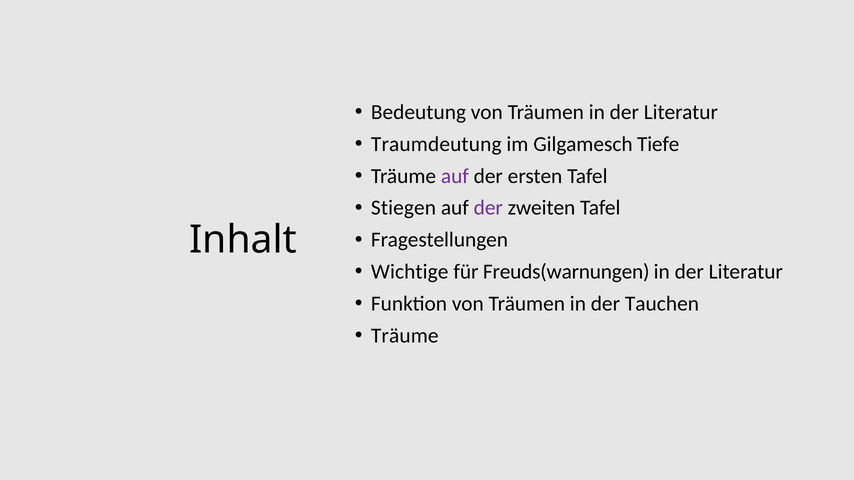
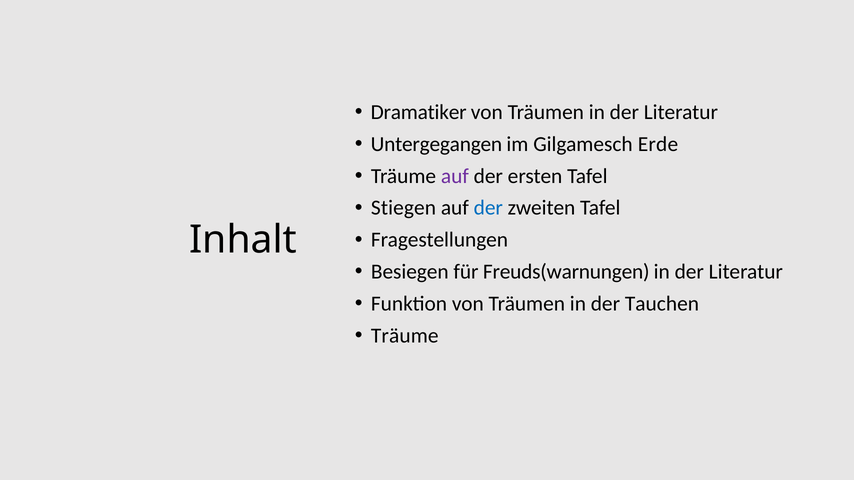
Bedeutung: Bedeutung -> Dramatiker
Traumdeutung: Traumdeutung -> Untergegangen
Tiefe: Tiefe -> Erde
der at (488, 208) colour: purple -> blue
Wichtige: Wichtige -> Besiegen
